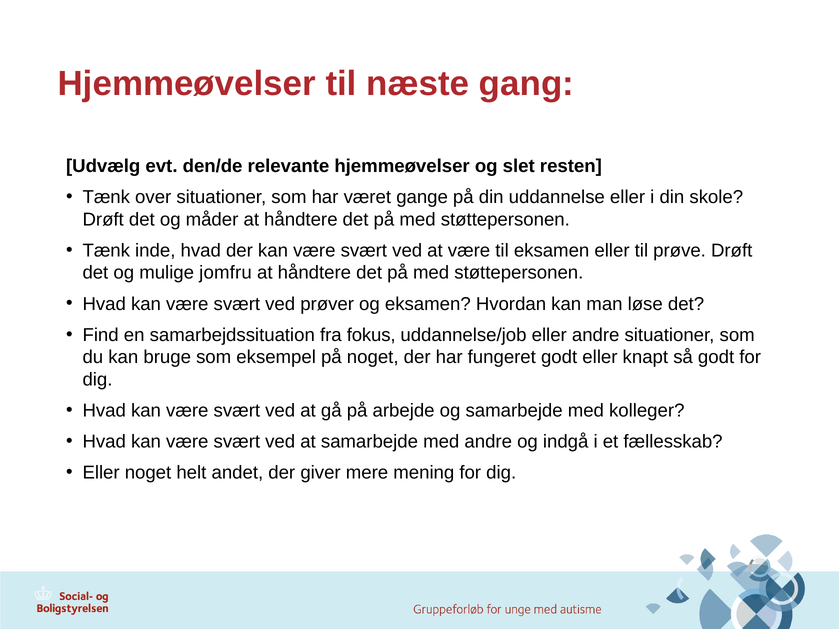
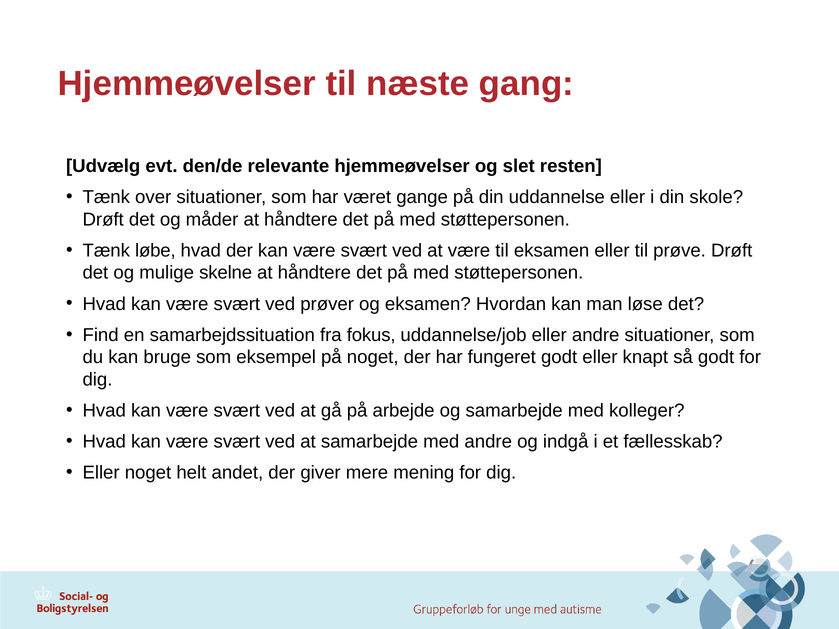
inde: inde -> løbe
jomfru: jomfru -> skelne
